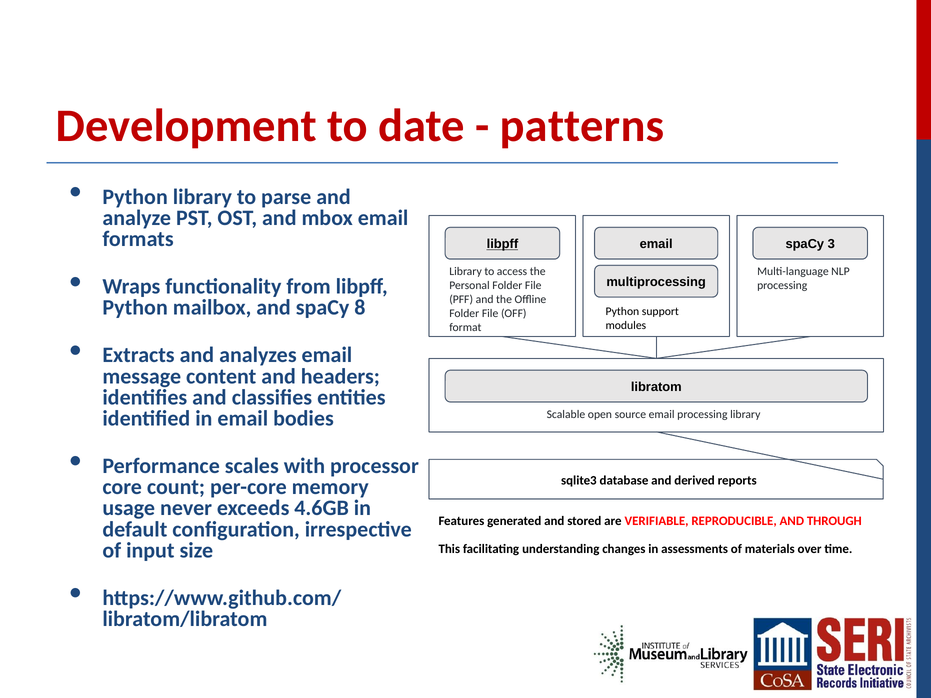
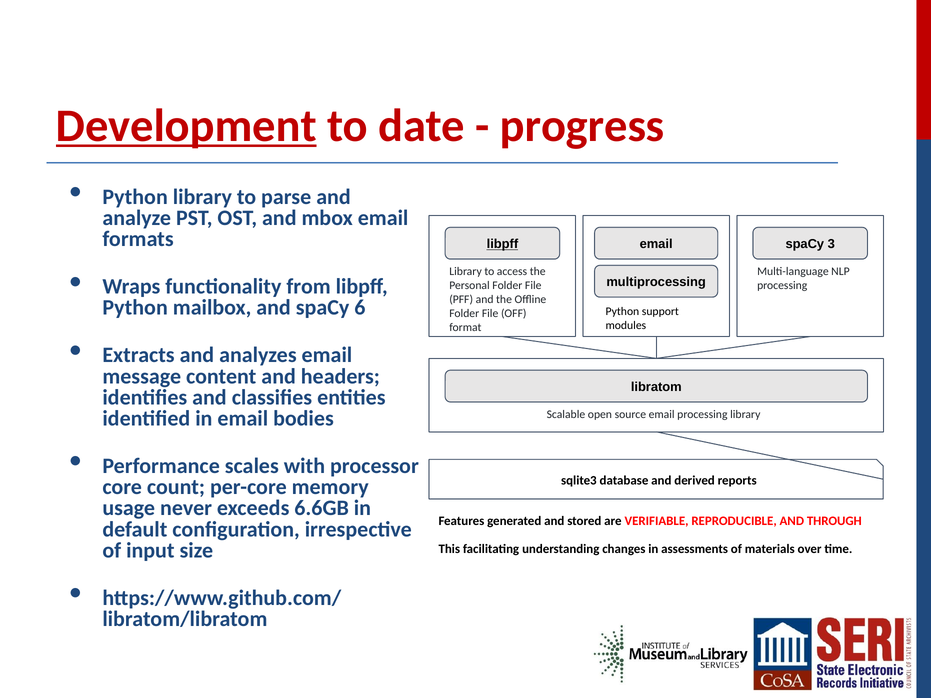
Development underline: none -> present
patterns: patterns -> progress
8: 8 -> 6
4.6GB: 4.6GB -> 6.6GB
